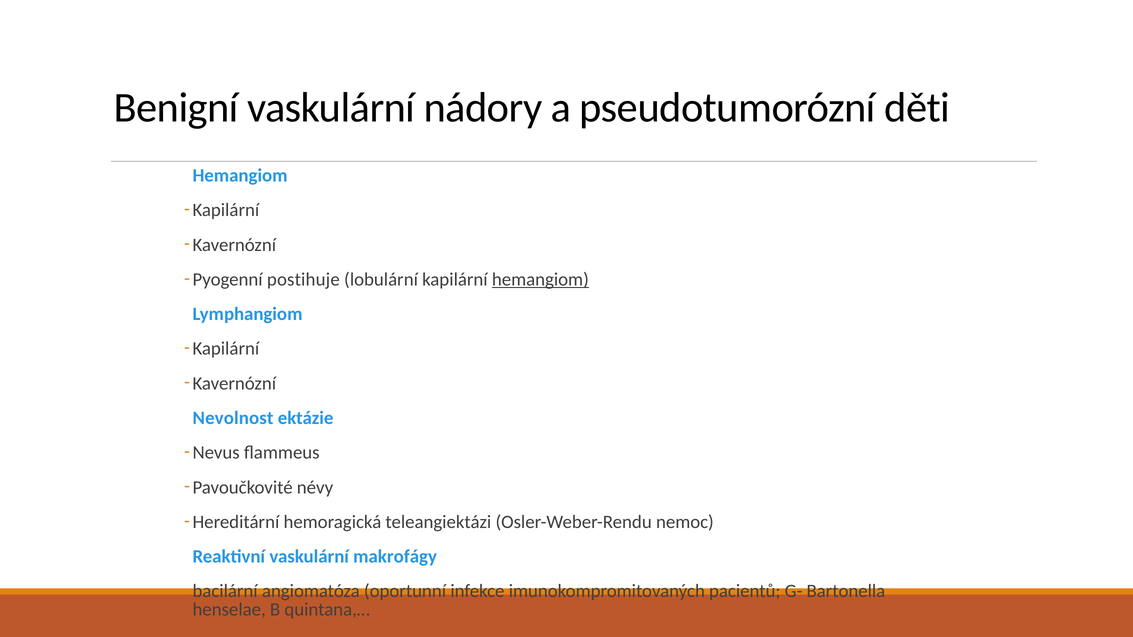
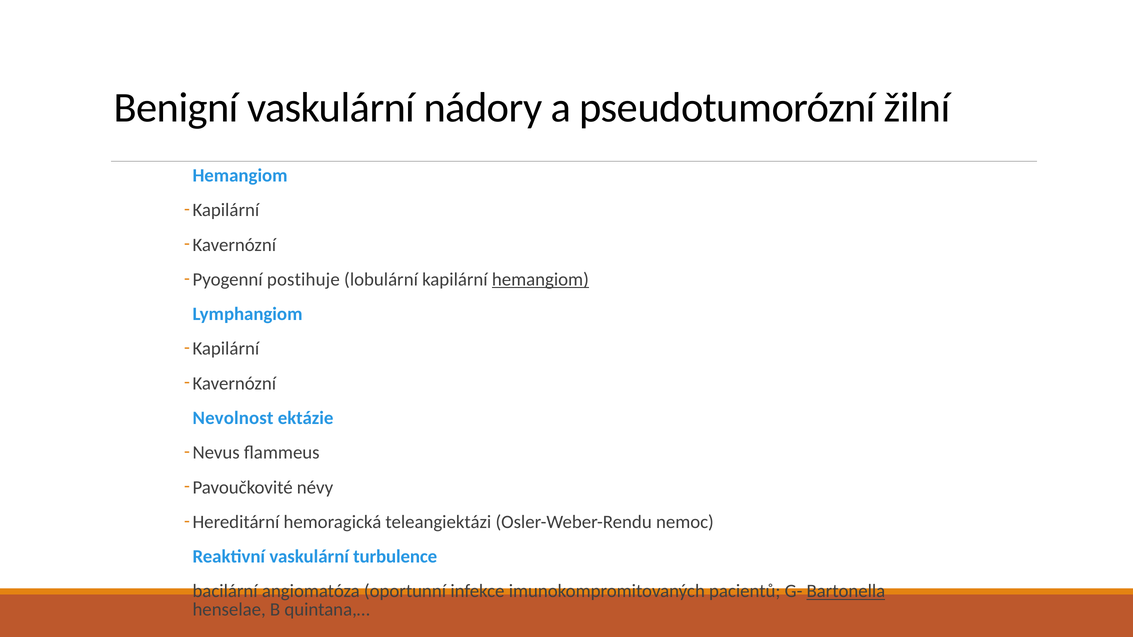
děti: děti -> žilní
makrofágy: makrofágy -> turbulence
Bartonella underline: none -> present
